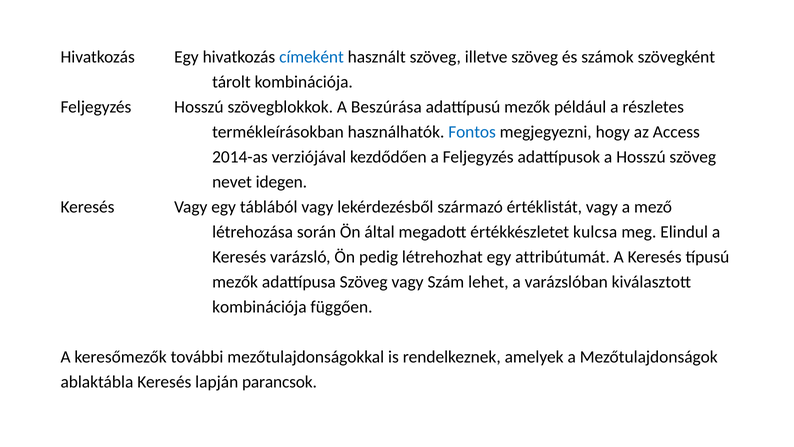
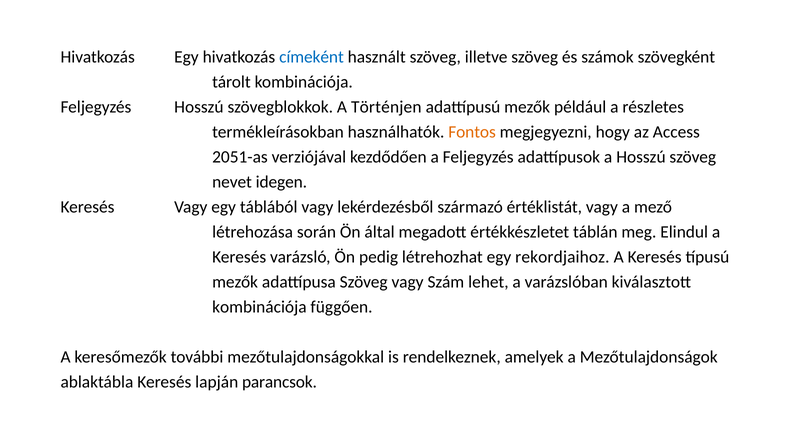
Beszúrása: Beszúrása -> Történjen
Fontos colour: blue -> orange
2014-as: 2014-as -> 2051-as
kulcsa: kulcsa -> táblán
attribútumát: attribútumát -> rekordjaihoz
